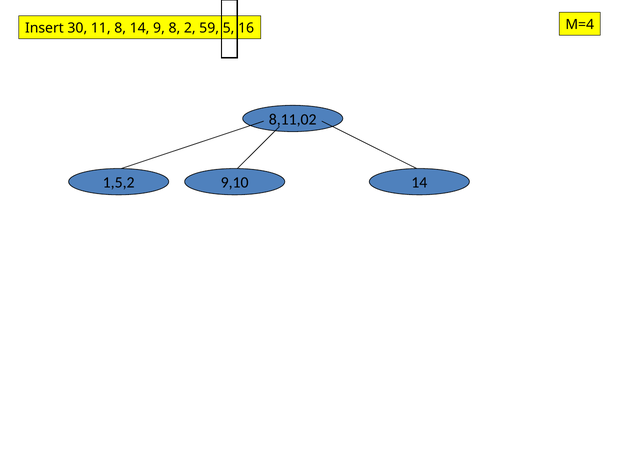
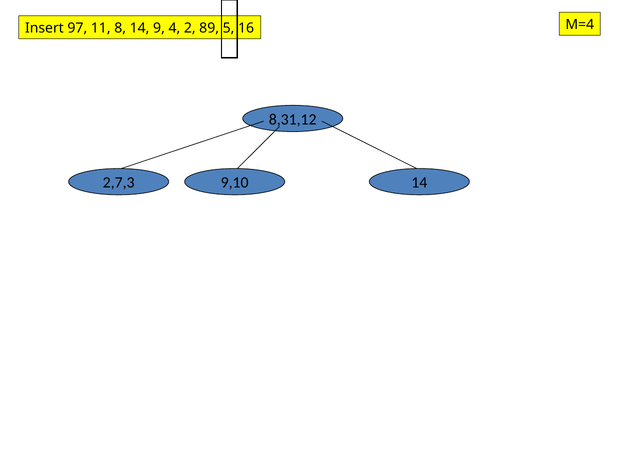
30: 30 -> 97
9 8: 8 -> 4
59: 59 -> 89
8,11,02: 8,11,02 -> 8,31,12
1,5,2: 1,5,2 -> 2,7,3
